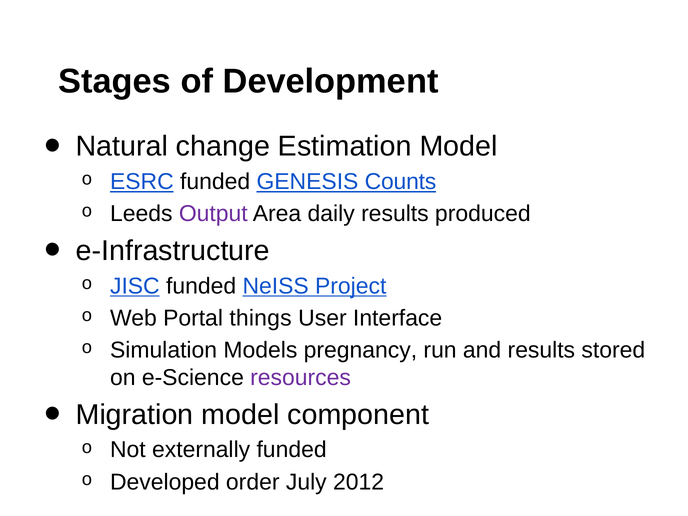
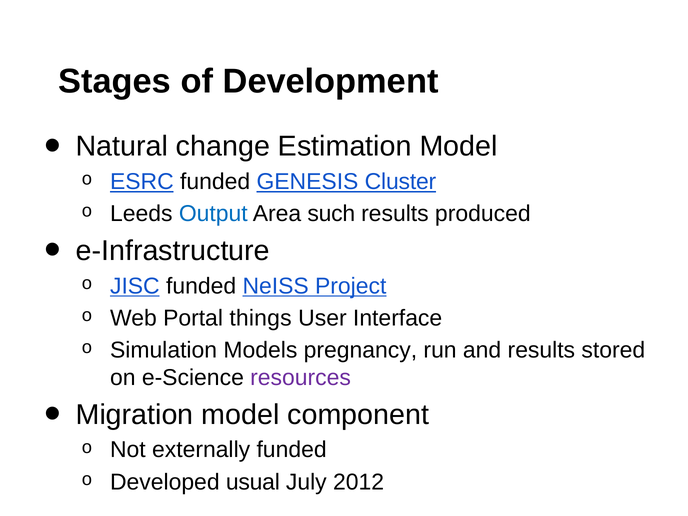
Counts: Counts -> Cluster
Output colour: purple -> blue
daily: daily -> such
order: order -> usual
